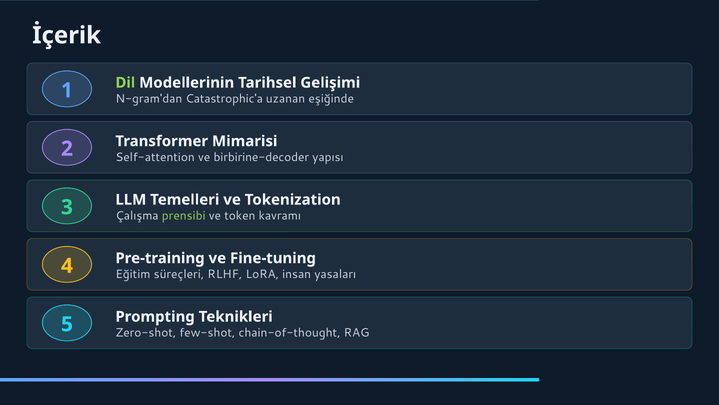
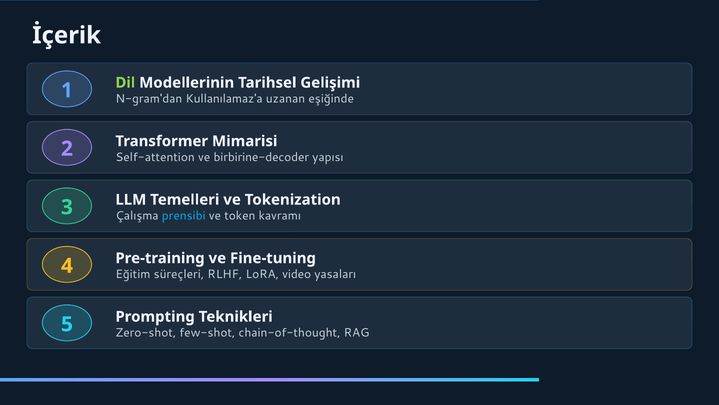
Catastrophic'a: Catastrophic'a -> Kullanılamaz'a
prensibi colour: light green -> light blue
insan: insan -> video
